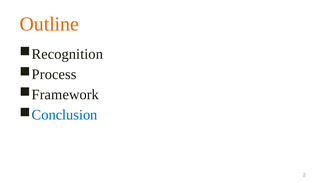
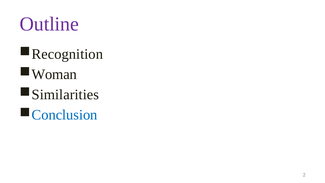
Outline colour: orange -> purple
Process: Process -> Woman
Framework: Framework -> Similarities
